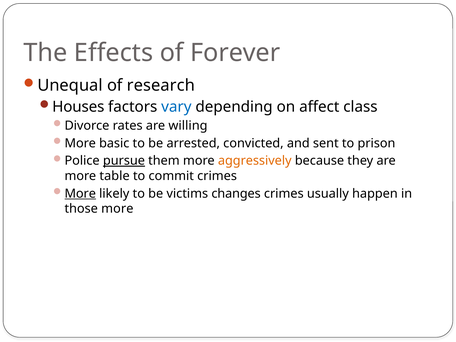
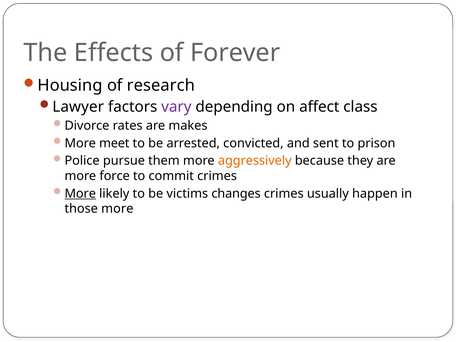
Unequal: Unequal -> Housing
Houses: Houses -> Lawyer
vary colour: blue -> purple
willing: willing -> makes
basic: basic -> meet
pursue underline: present -> none
table: table -> force
